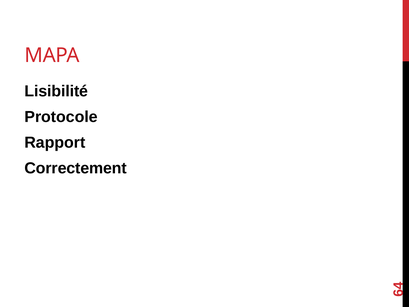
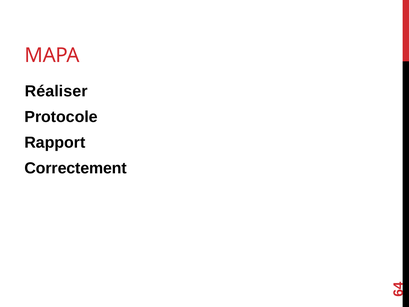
Lisibilité: Lisibilité -> Réaliser
